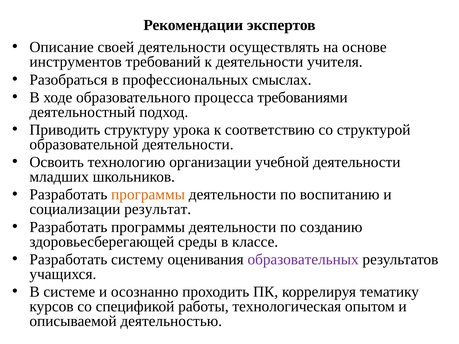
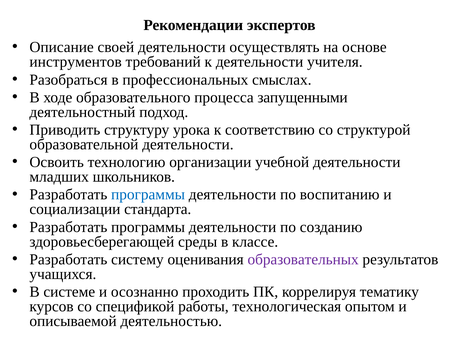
требованиями: требованиями -> запущенными
программы at (148, 195) colour: orange -> blue
результат: результат -> стандарта
